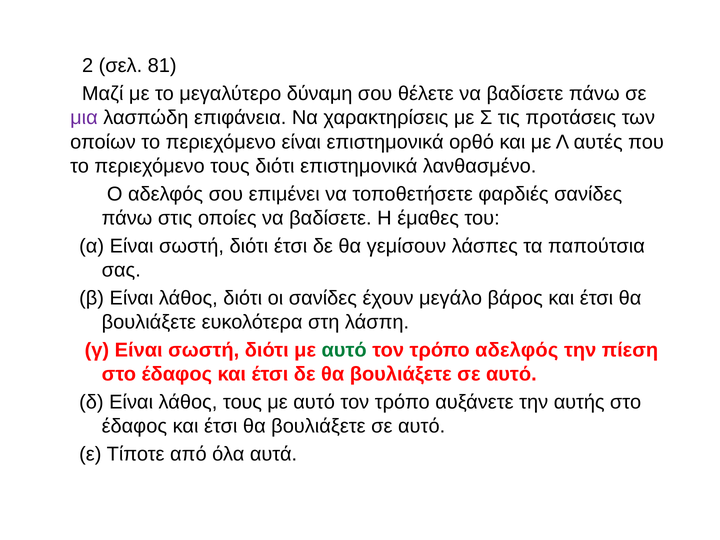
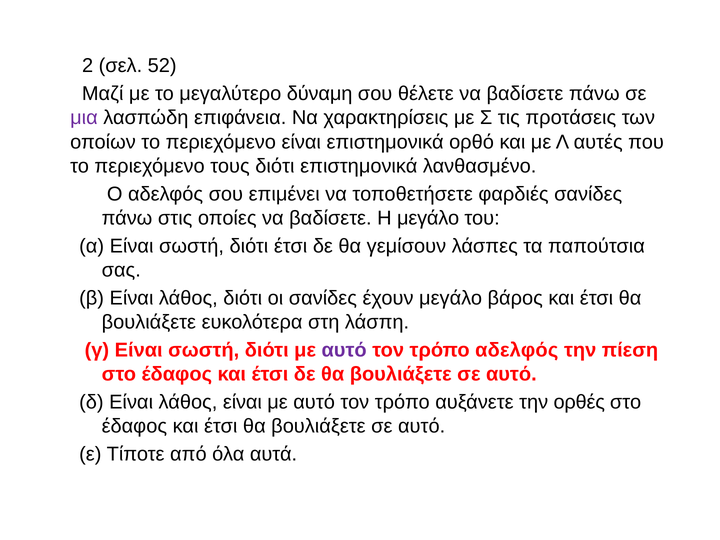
81: 81 -> 52
Η έμαθες: έμαθες -> μεγάλο
αυτό at (344, 350) colour: green -> purple
λάθος τους: τους -> είναι
αυτής: αυτής -> ορθές
